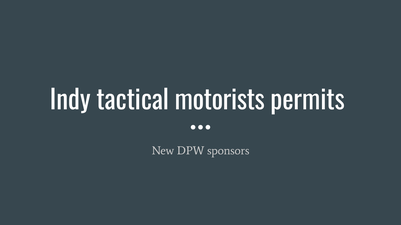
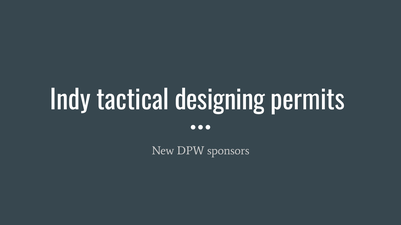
motorists: motorists -> designing
